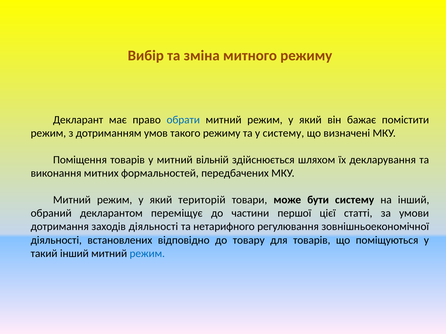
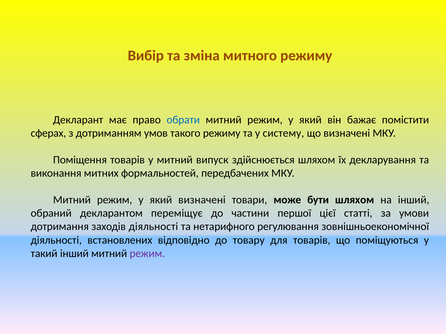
режим at (48, 133): режим -> сферах
вільній: вільній -> випуск
який територій: територій -> визначені
бути систему: систему -> шляхом
режим at (147, 254) colour: blue -> purple
